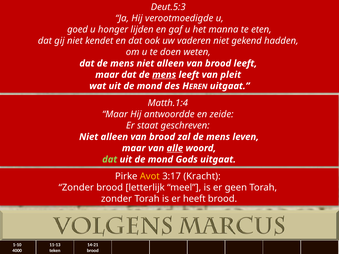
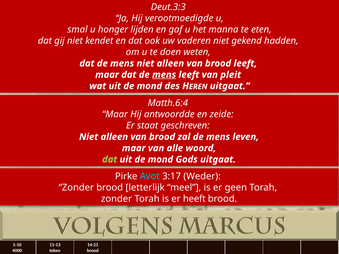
Deut.5:3: Deut.5:3 -> Deut.3:3
goed: goed -> smal
Matth.1:4: Matth.1:4 -> Matth.6:4
alle underline: present -> none
Avot colour: yellow -> light blue
Kracht: Kracht -> Weder
